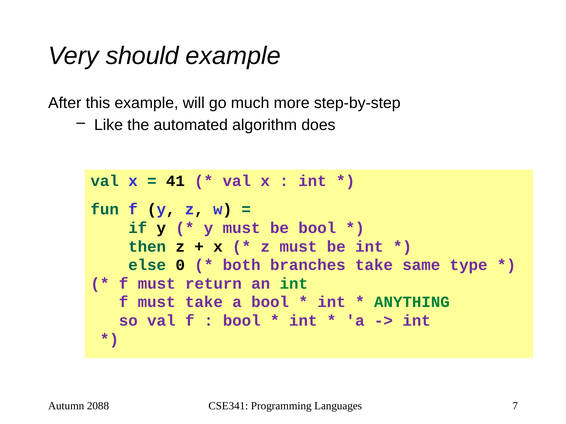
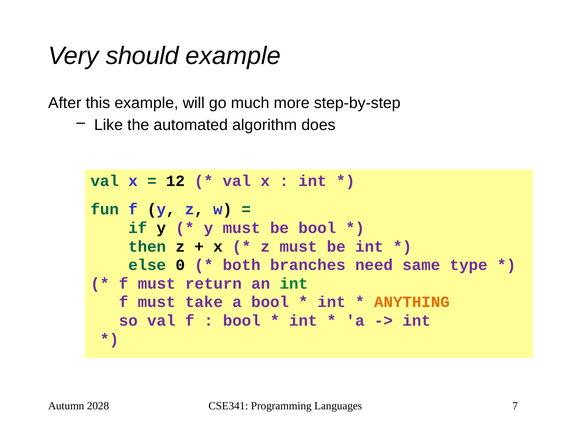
41: 41 -> 12
branches take: take -> need
ANYTHING colour: green -> orange
2088: 2088 -> 2028
